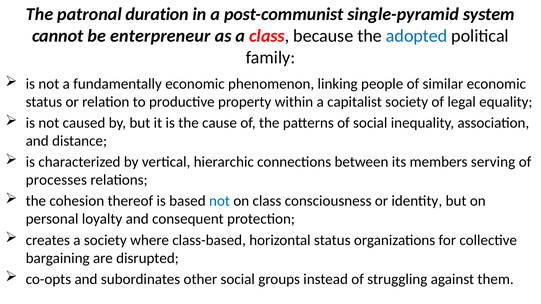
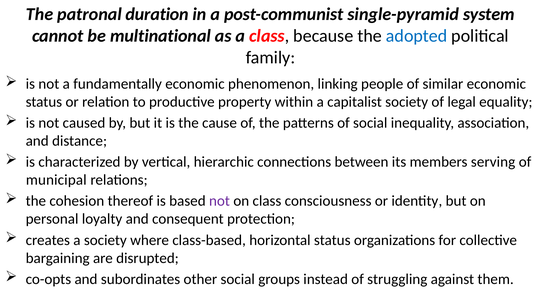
enterpreneur: enterpreneur -> multinational
processes: processes -> municipal
not at (219, 201) colour: blue -> purple
